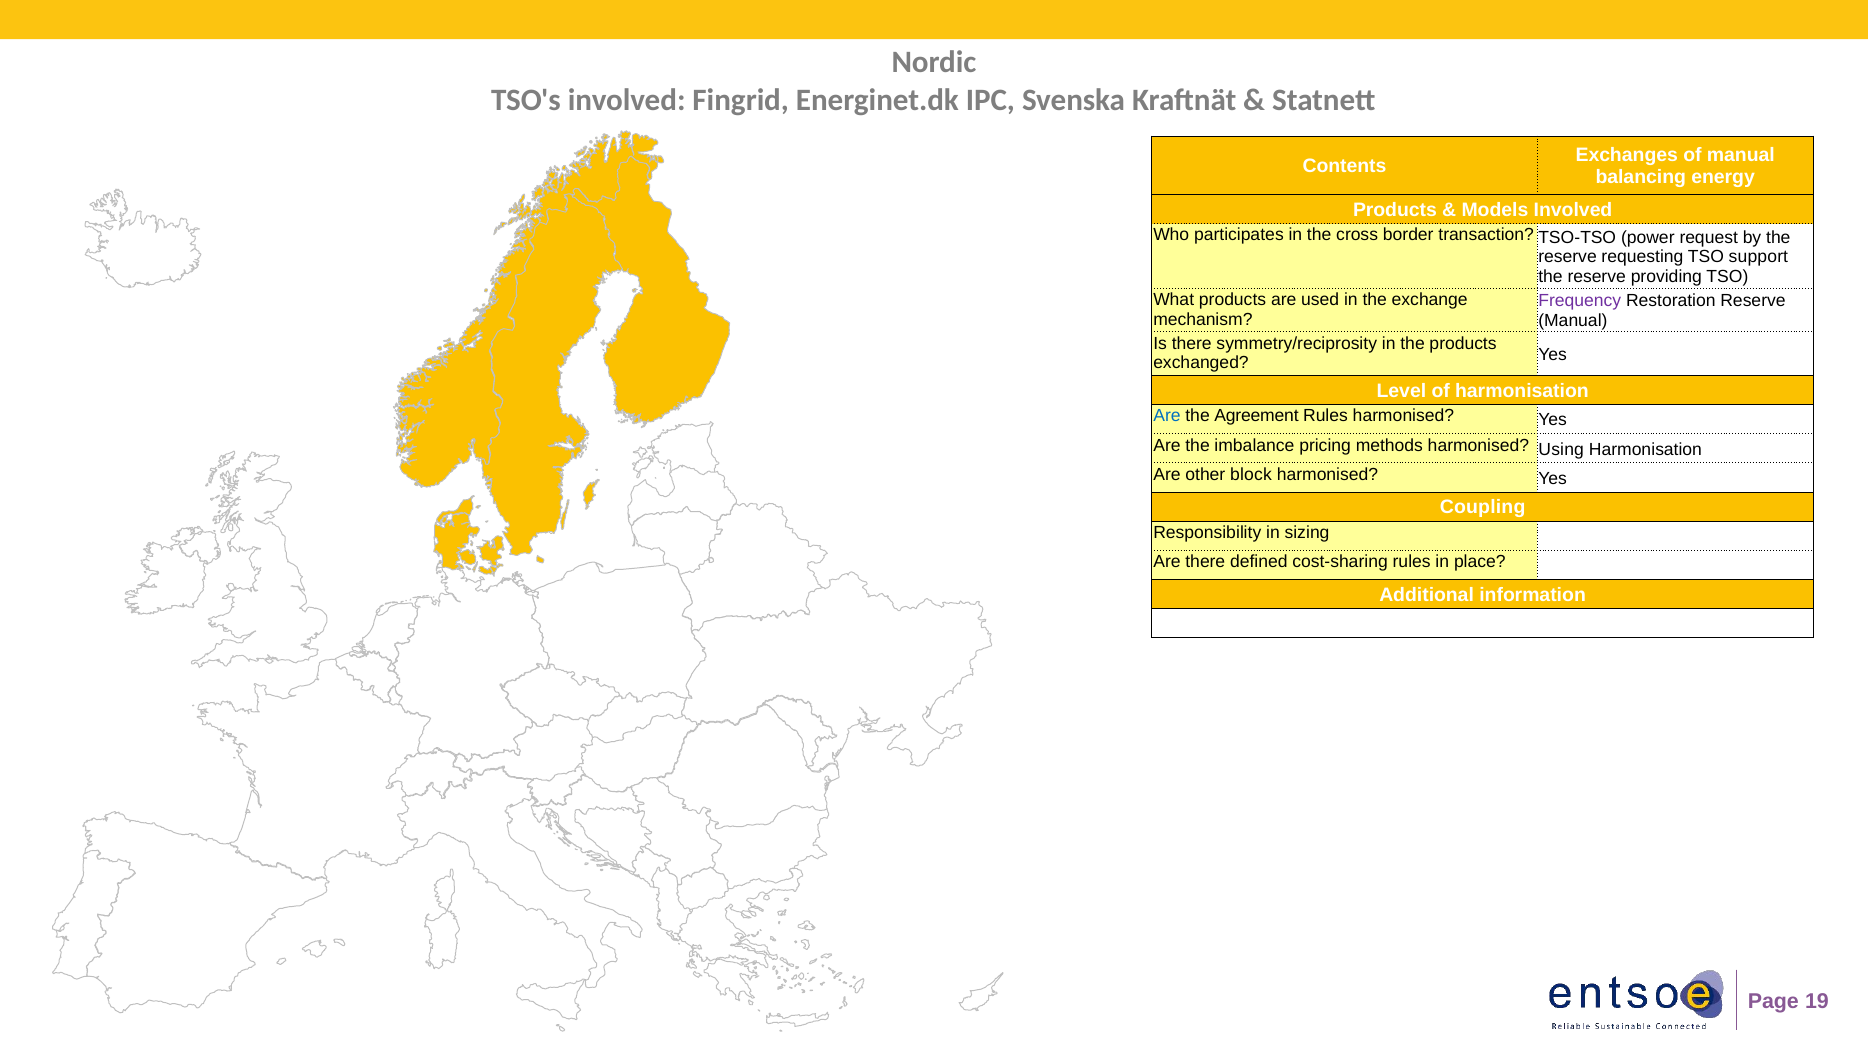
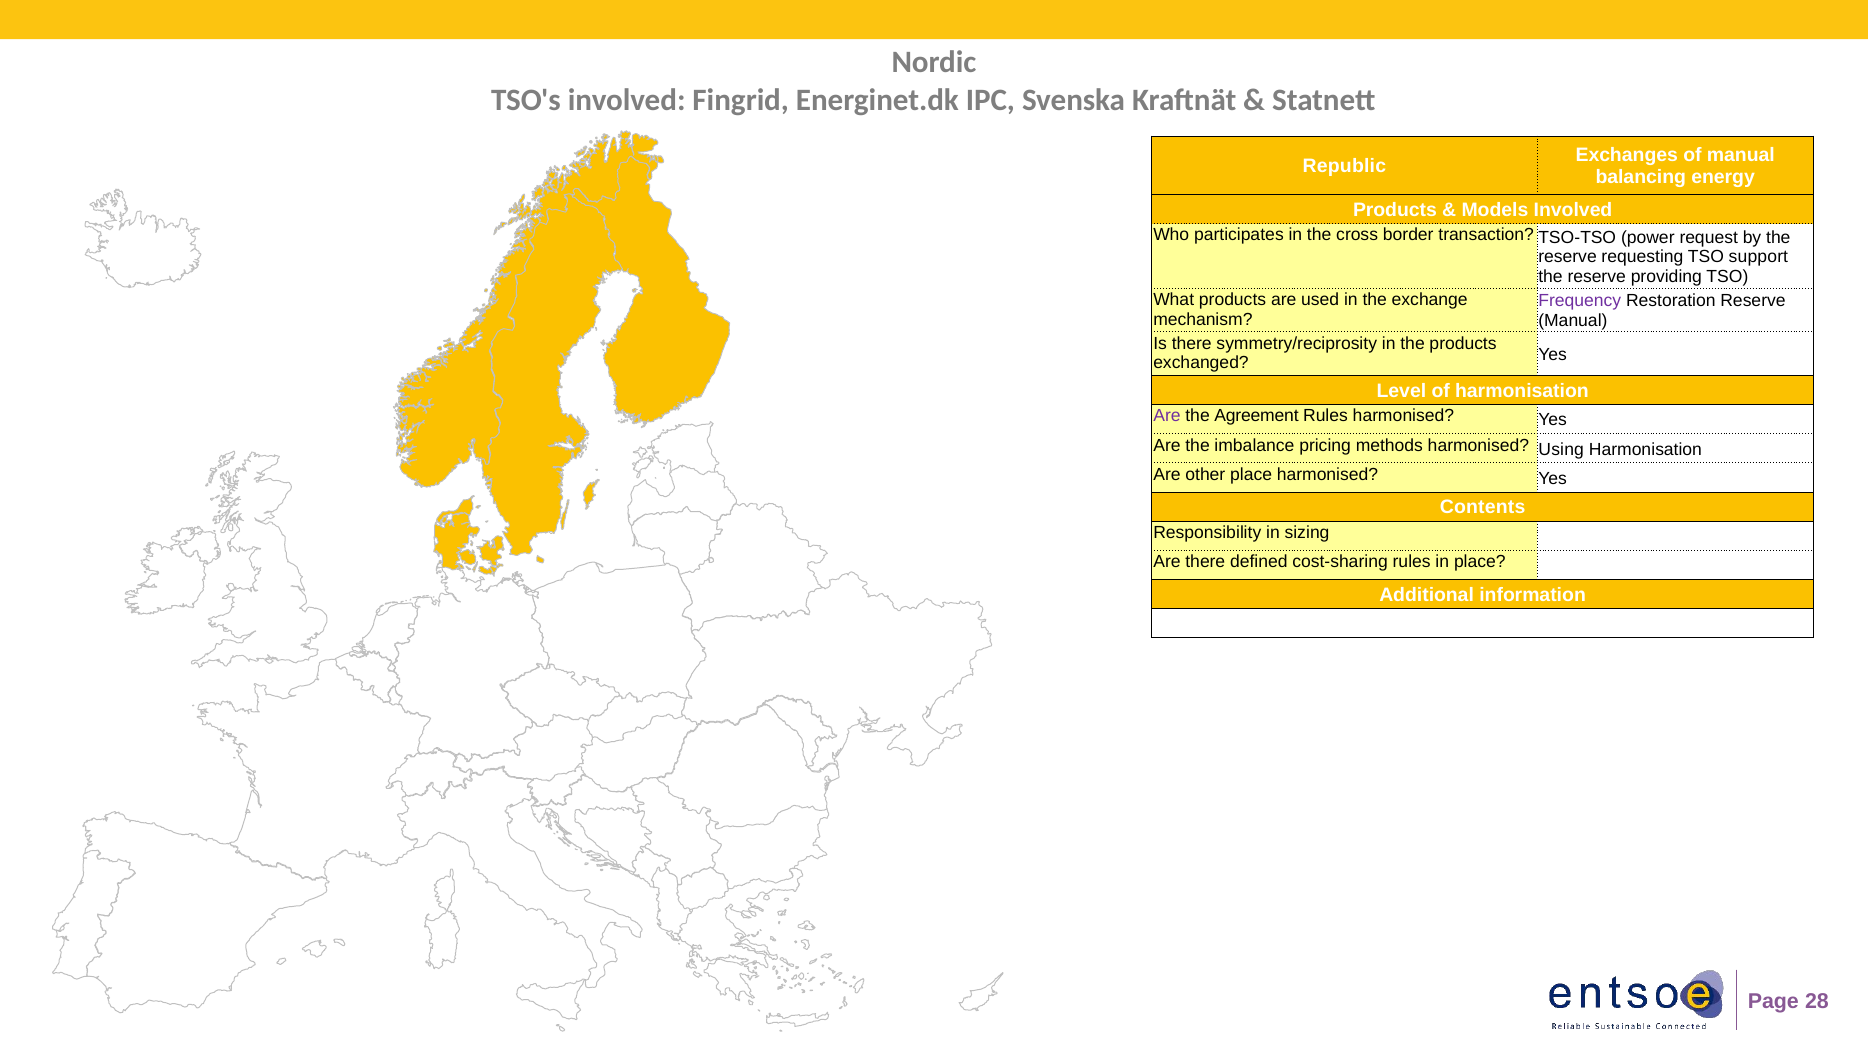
Contents: Contents -> Republic
Are at (1167, 416) colour: blue -> purple
other block: block -> place
Coupling: Coupling -> Contents
19: 19 -> 28
